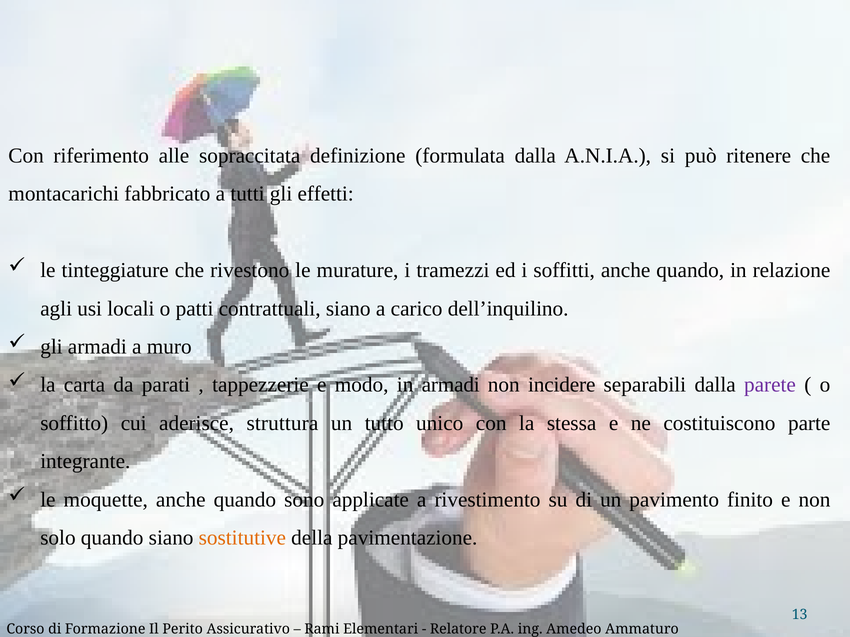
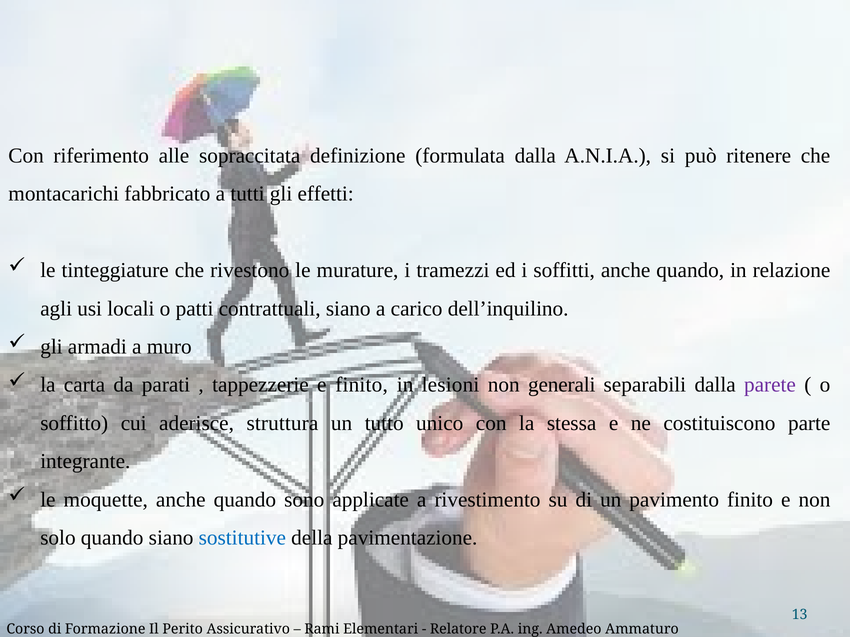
e modo: modo -> finito
in armadi: armadi -> lesioni
incidere: incidere -> generali
sostitutive colour: orange -> blue
